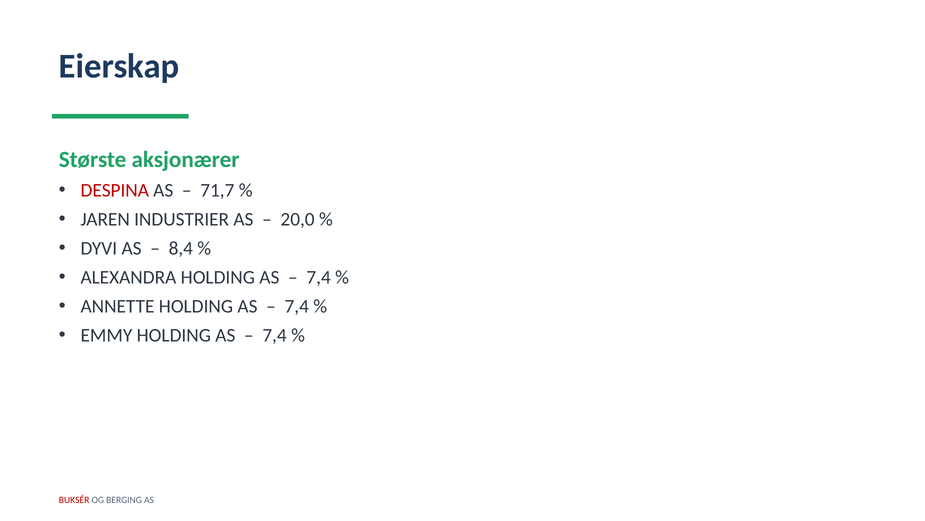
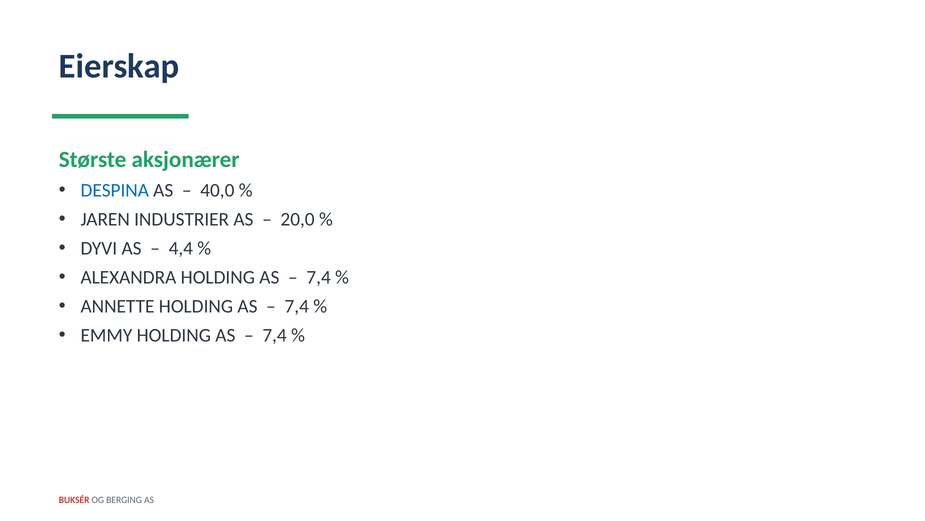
DESPINA colour: red -> blue
71,7: 71,7 -> 40,0
8,4: 8,4 -> 4,4
